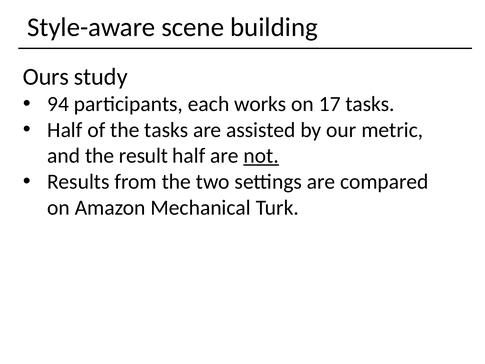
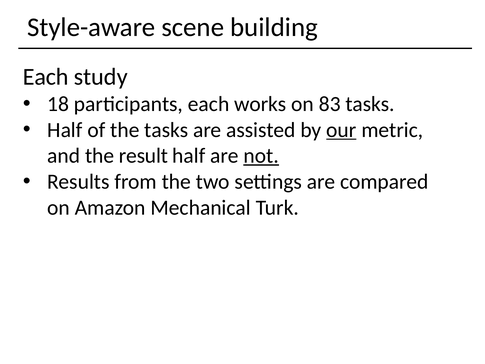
Ours at (46, 77): Ours -> Each
94: 94 -> 18
17: 17 -> 83
our underline: none -> present
